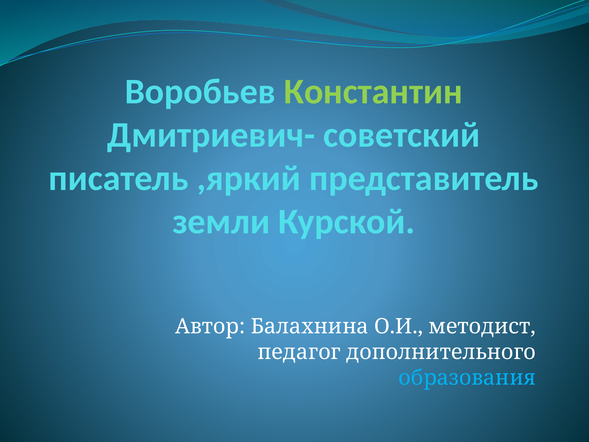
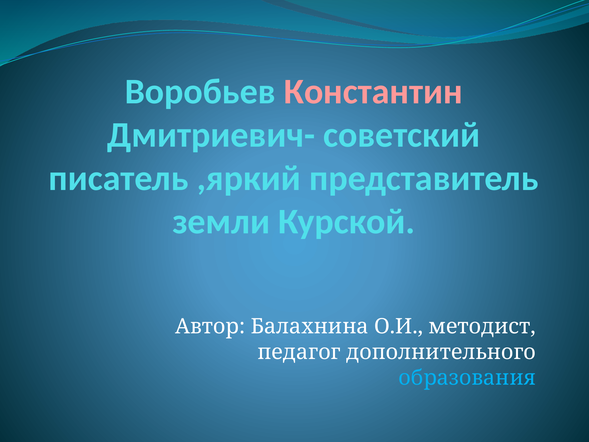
Константин colour: light green -> pink
